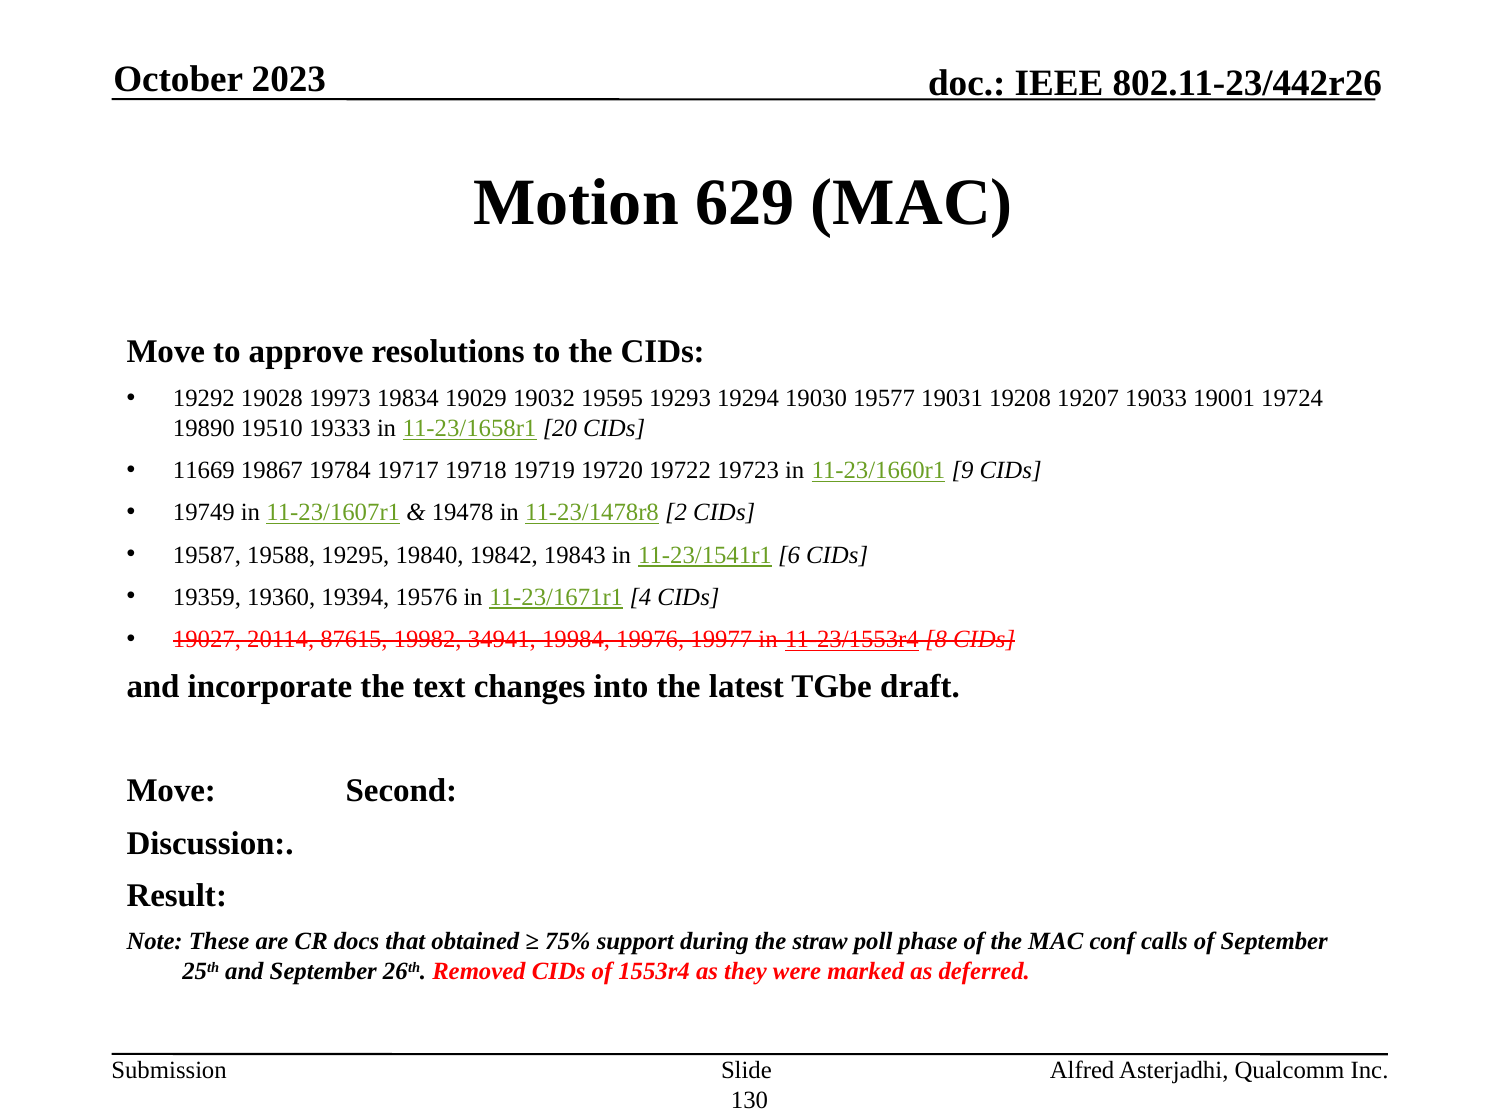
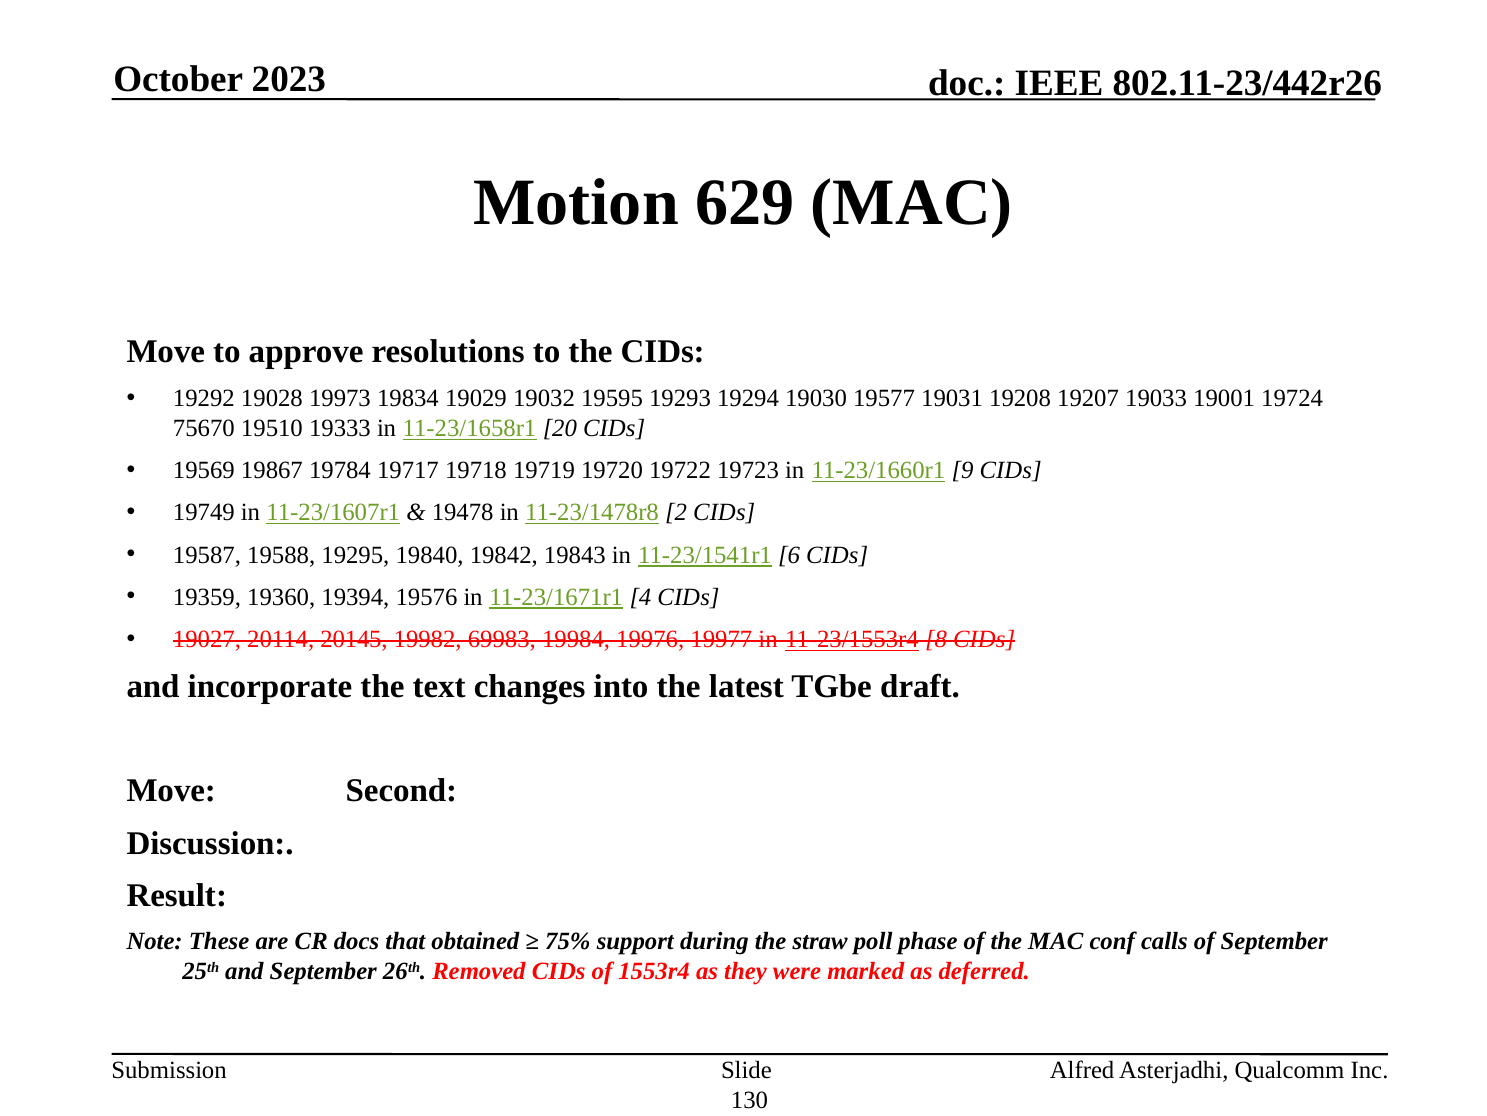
19890: 19890 -> 75670
11669: 11669 -> 19569
87615: 87615 -> 20145
34941: 34941 -> 69983
